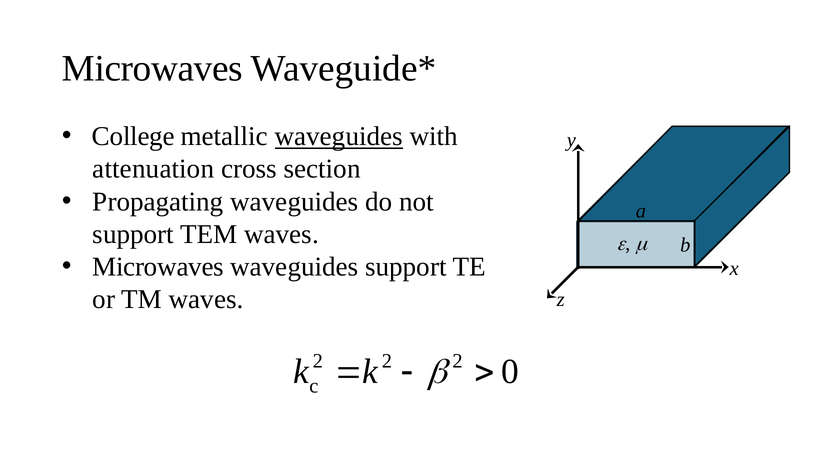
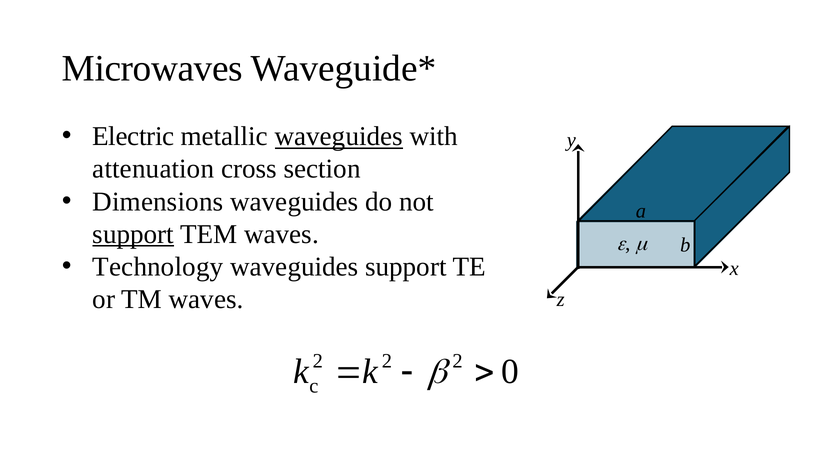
College: College -> Electric
Propagating: Propagating -> Dimensions
support at (133, 234) underline: none -> present
Microwaves at (158, 267): Microwaves -> Technology
